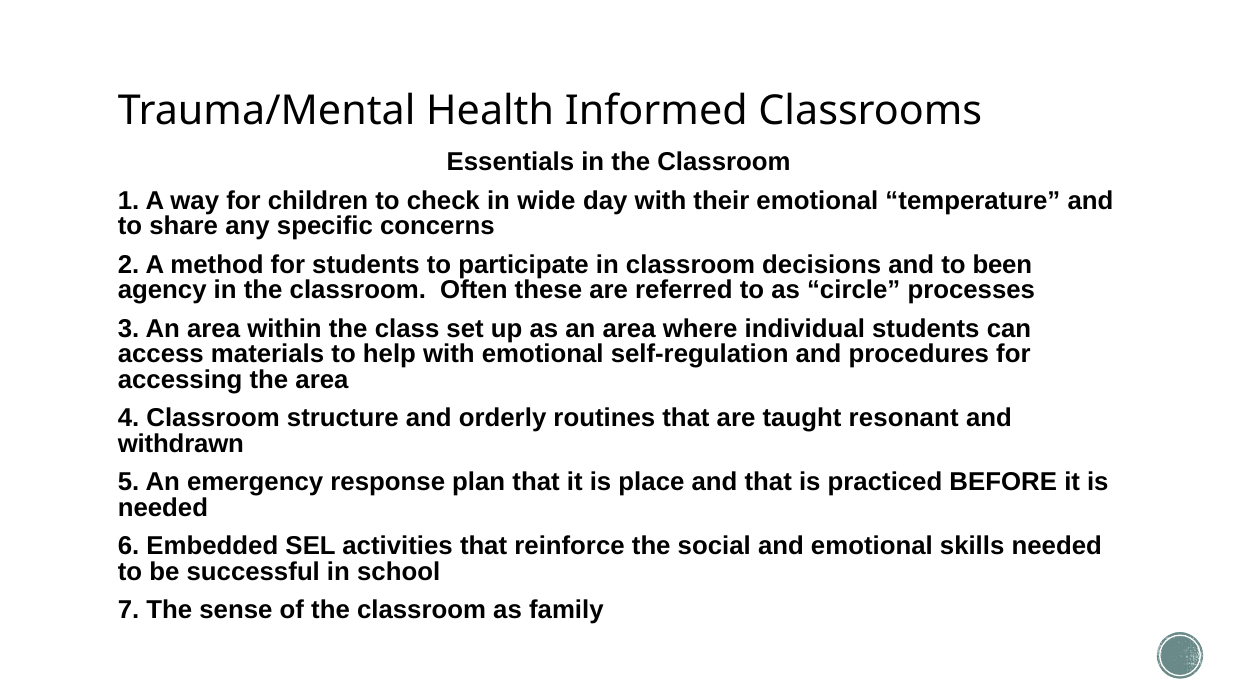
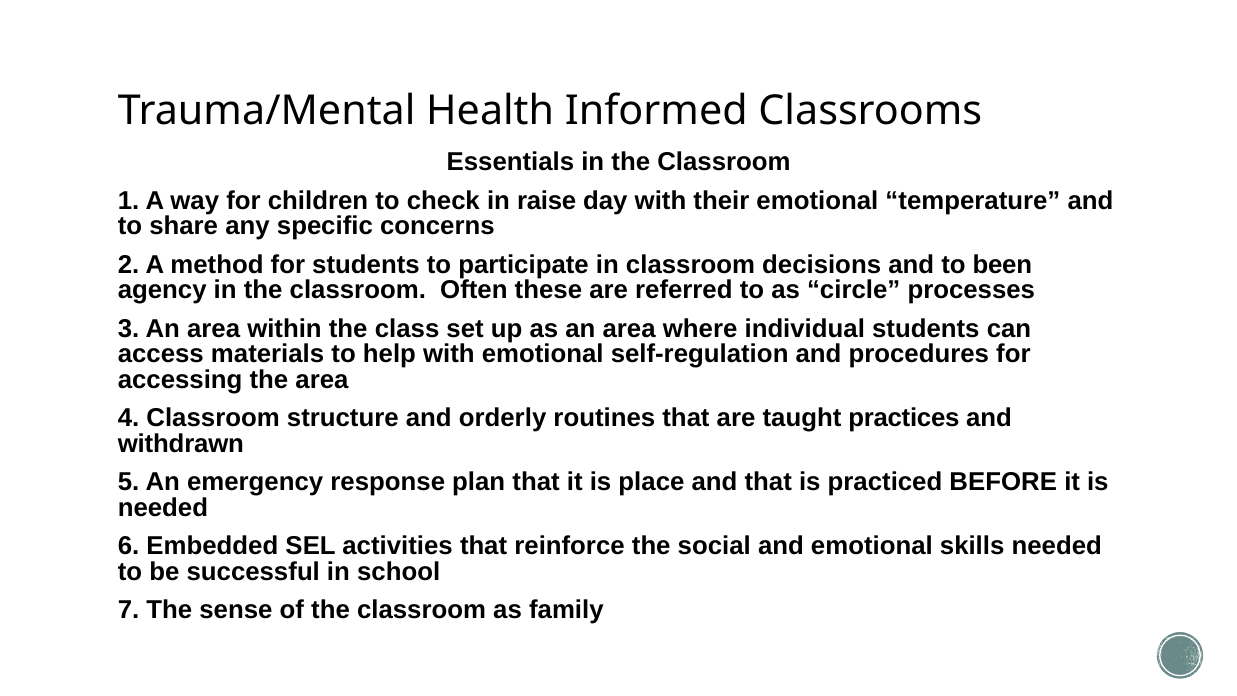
wide: wide -> raise
resonant: resonant -> practices
